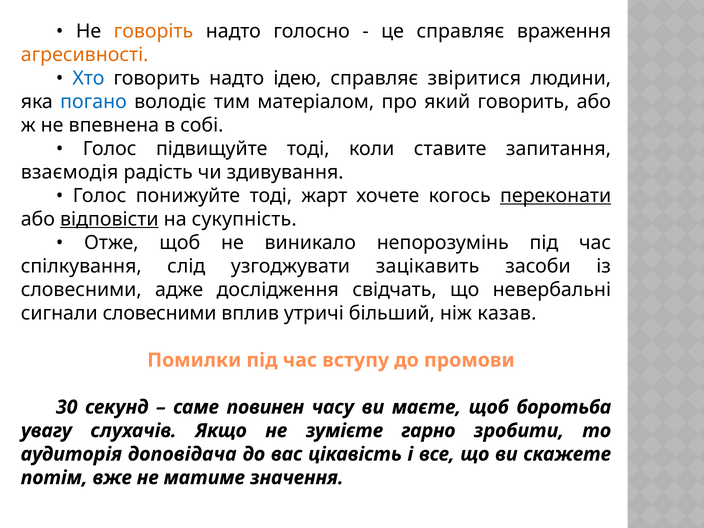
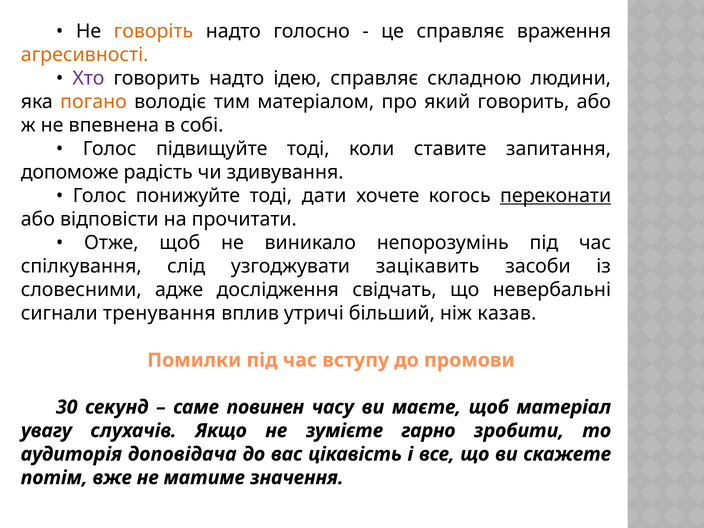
Хто colour: blue -> purple
звіритися: звіритися -> складною
погано colour: blue -> orange
взаємодія: взаємодія -> допоможе
жарт: жарт -> дати
відповісти underline: present -> none
сукупність: сукупність -> прочитати
сигнали словесними: словесними -> тренування
боротьба: боротьба -> матеріал
